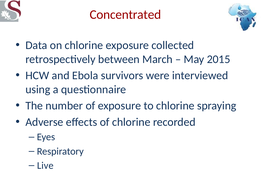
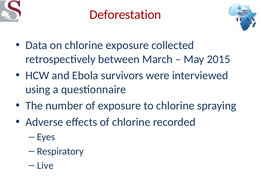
Concentrated: Concentrated -> Deforestation
